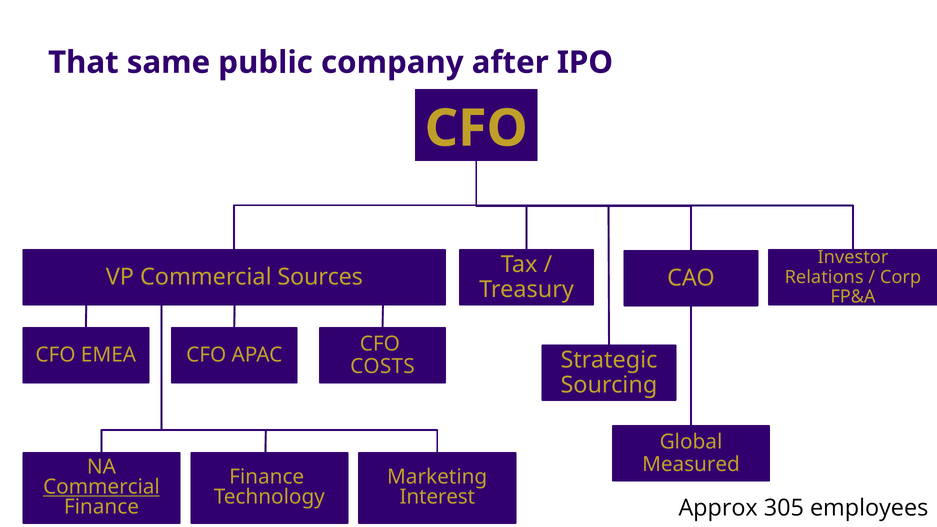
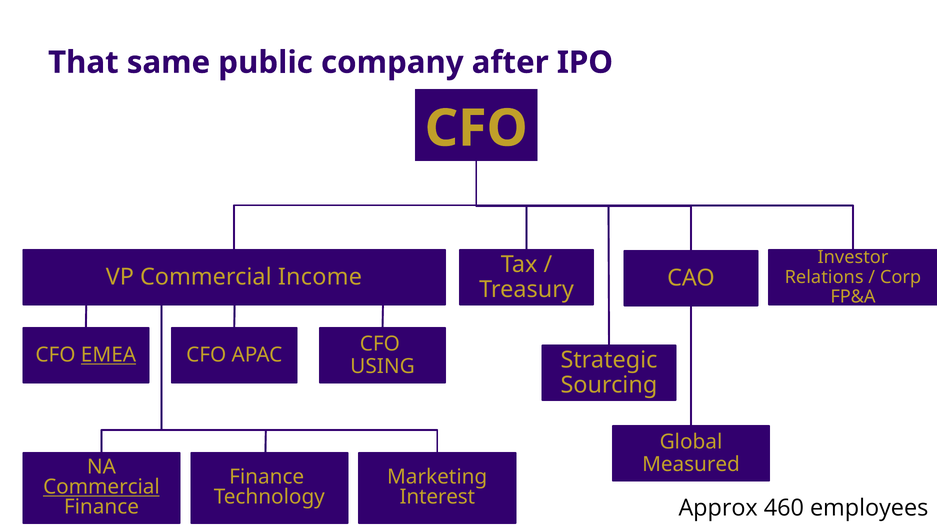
Sources: Sources -> Income
EMEA underline: none -> present
COSTS: COSTS -> USING
305: 305 -> 460
